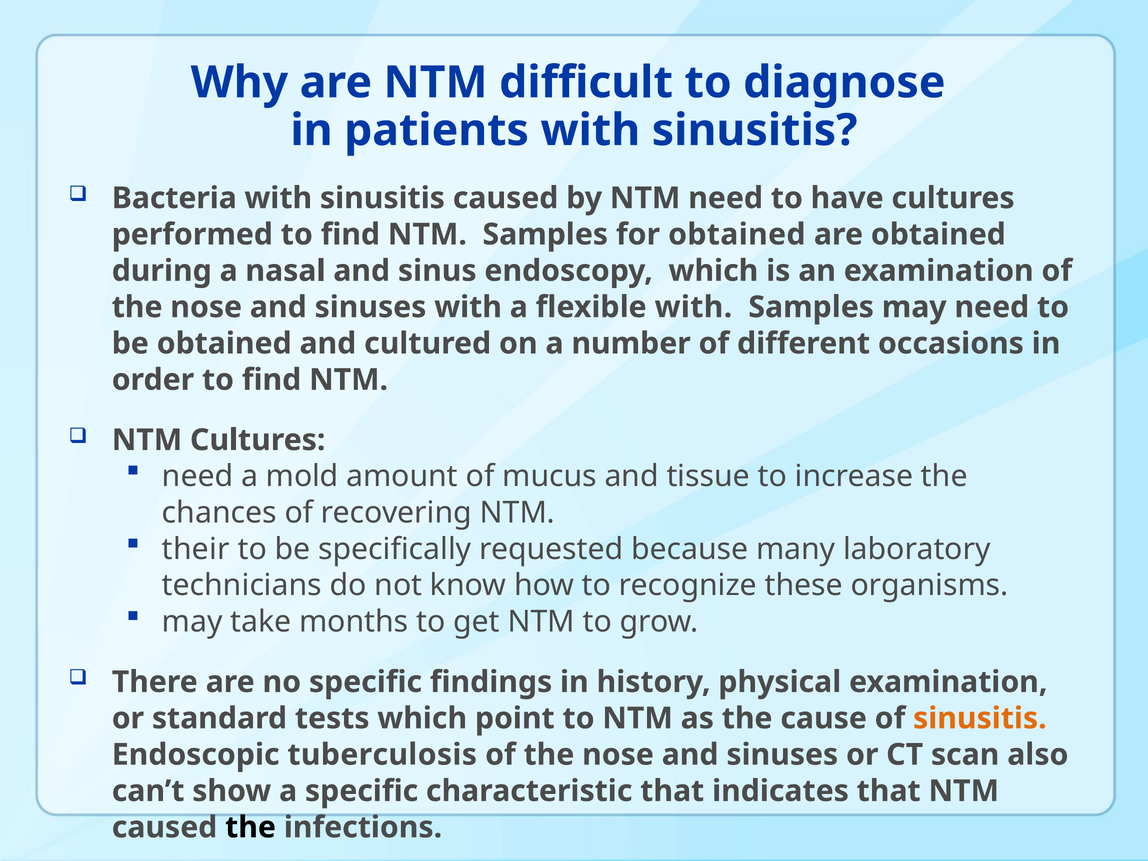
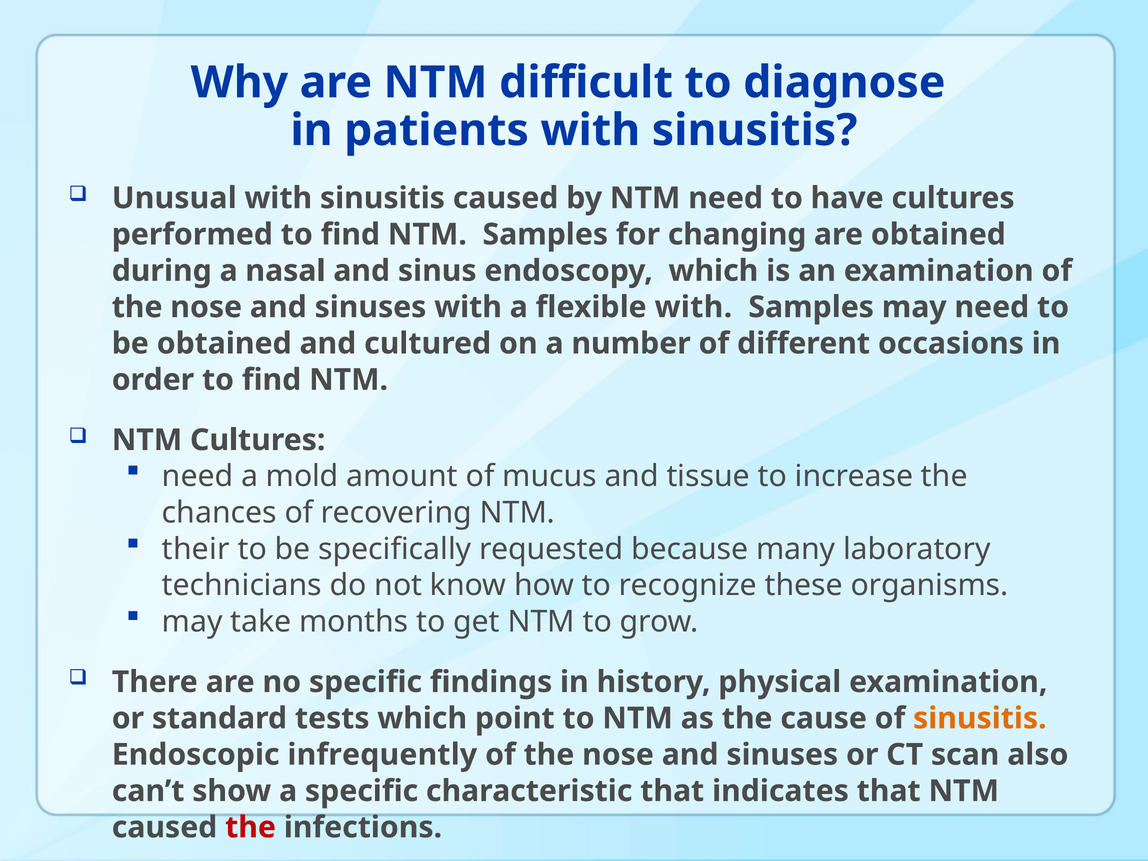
Bacteria: Bacteria -> Unusual
for obtained: obtained -> changing
tuberculosis: tuberculosis -> infrequently
the at (251, 827) colour: black -> red
